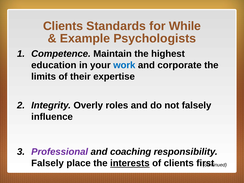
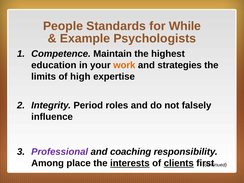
Clients at (63, 26): Clients -> People
work colour: blue -> orange
corporate: corporate -> strategies
their: their -> high
Overly: Overly -> Period
Falsely at (48, 163): Falsely -> Among
clients at (179, 163) underline: none -> present
